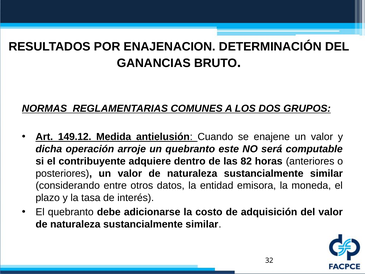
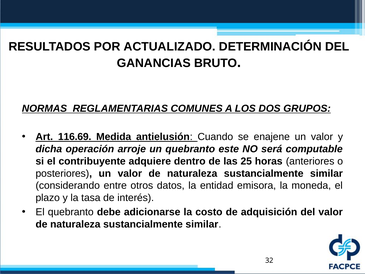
ENAJENACION: ENAJENACION -> ACTUALIZADO
149.12: 149.12 -> 116.69
82: 82 -> 25
